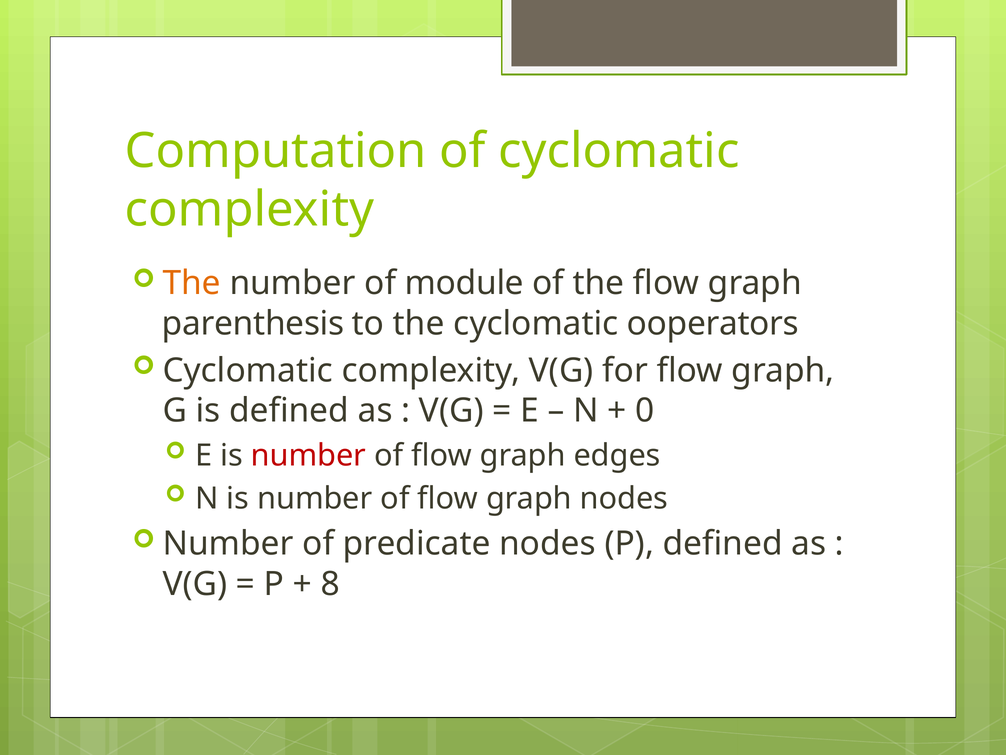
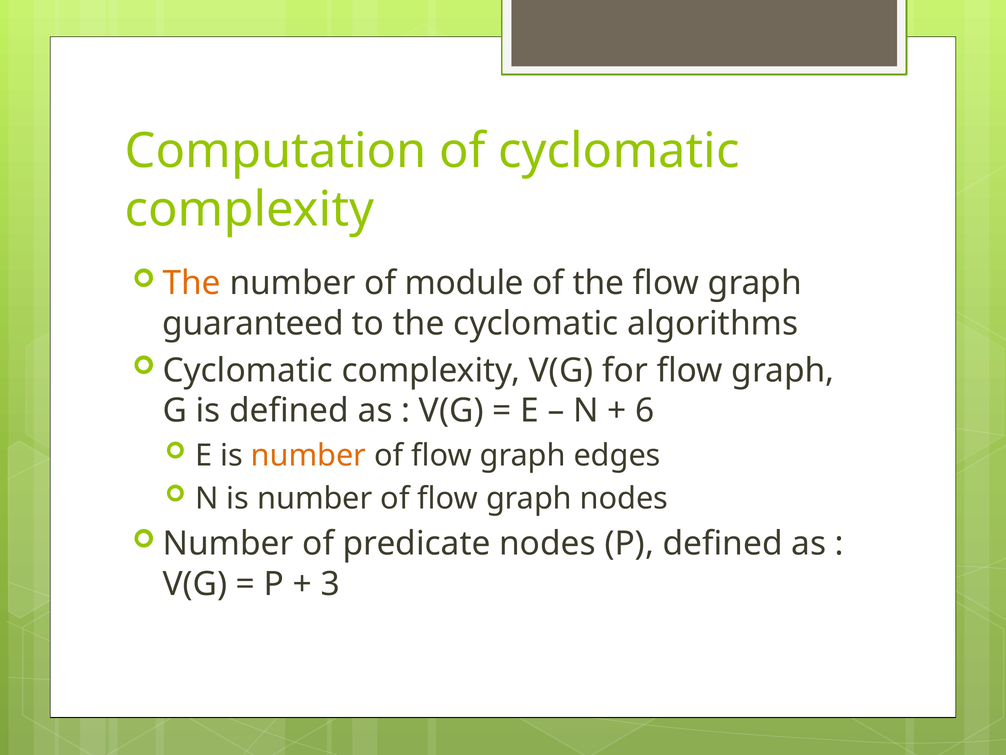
parenthesis: parenthesis -> guaranteed
ooperators: ooperators -> algorithms
0: 0 -> 6
number at (308, 455) colour: red -> orange
8: 8 -> 3
